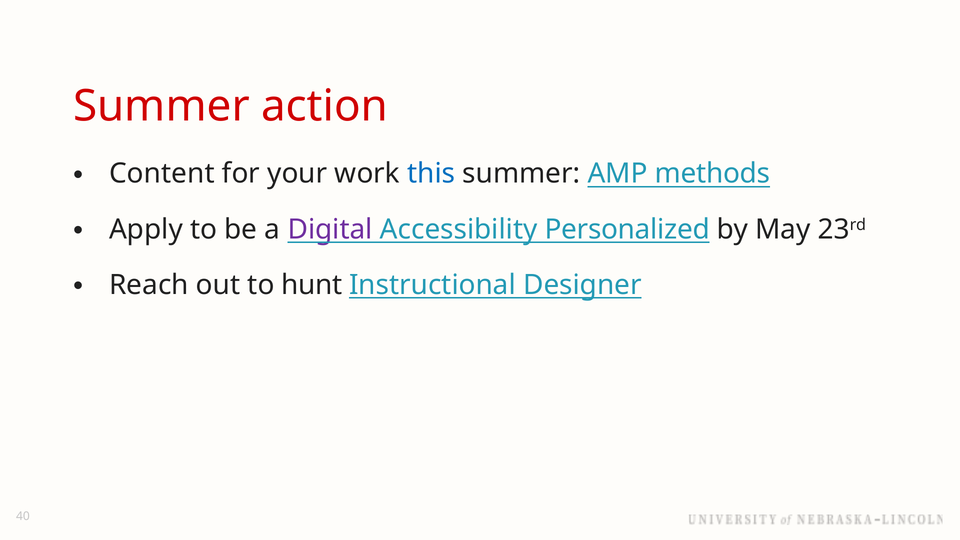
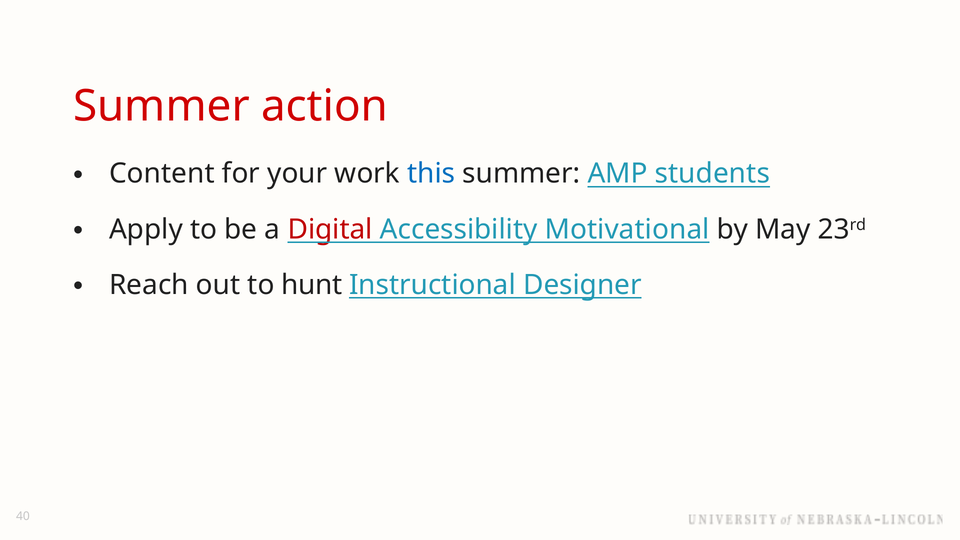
methods: methods -> students
Digital colour: purple -> red
Personalized: Personalized -> Motivational
